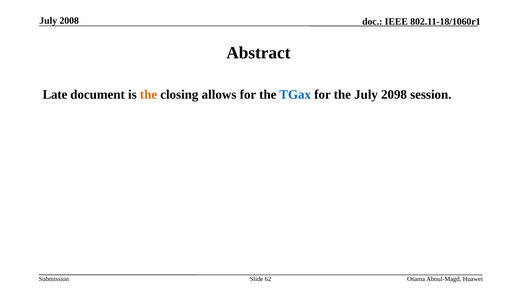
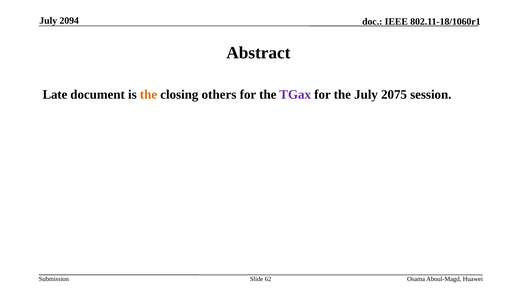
2008: 2008 -> 2094
allows: allows -> others
TGax colour: blue -> purple
2098: 2098 -> 2075
